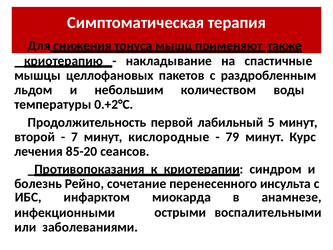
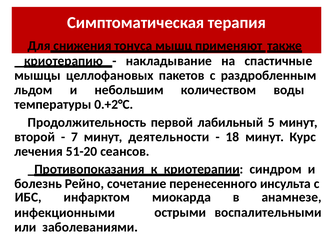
кислородные: кислородные -> деятельности
79: 79 -> 18
85-20: 85-20 -> 51-20
